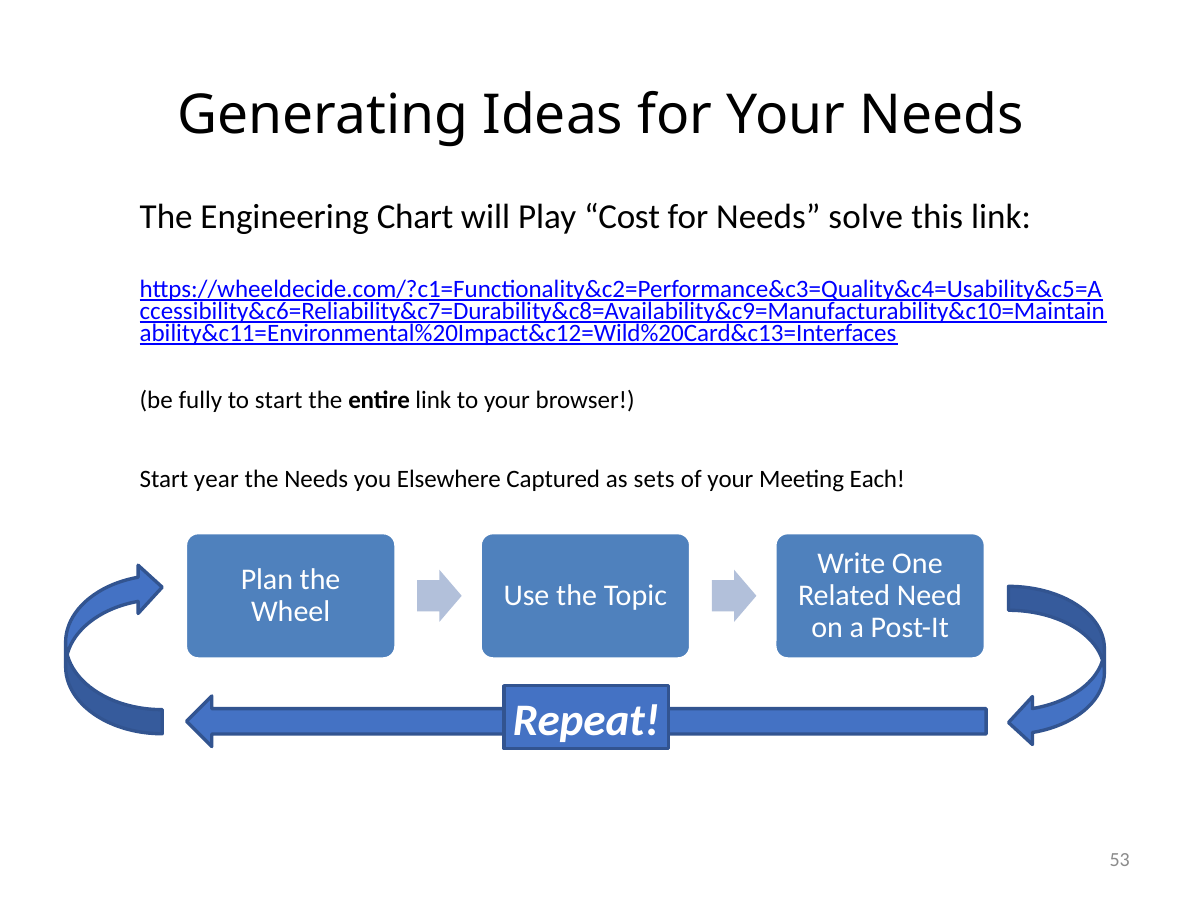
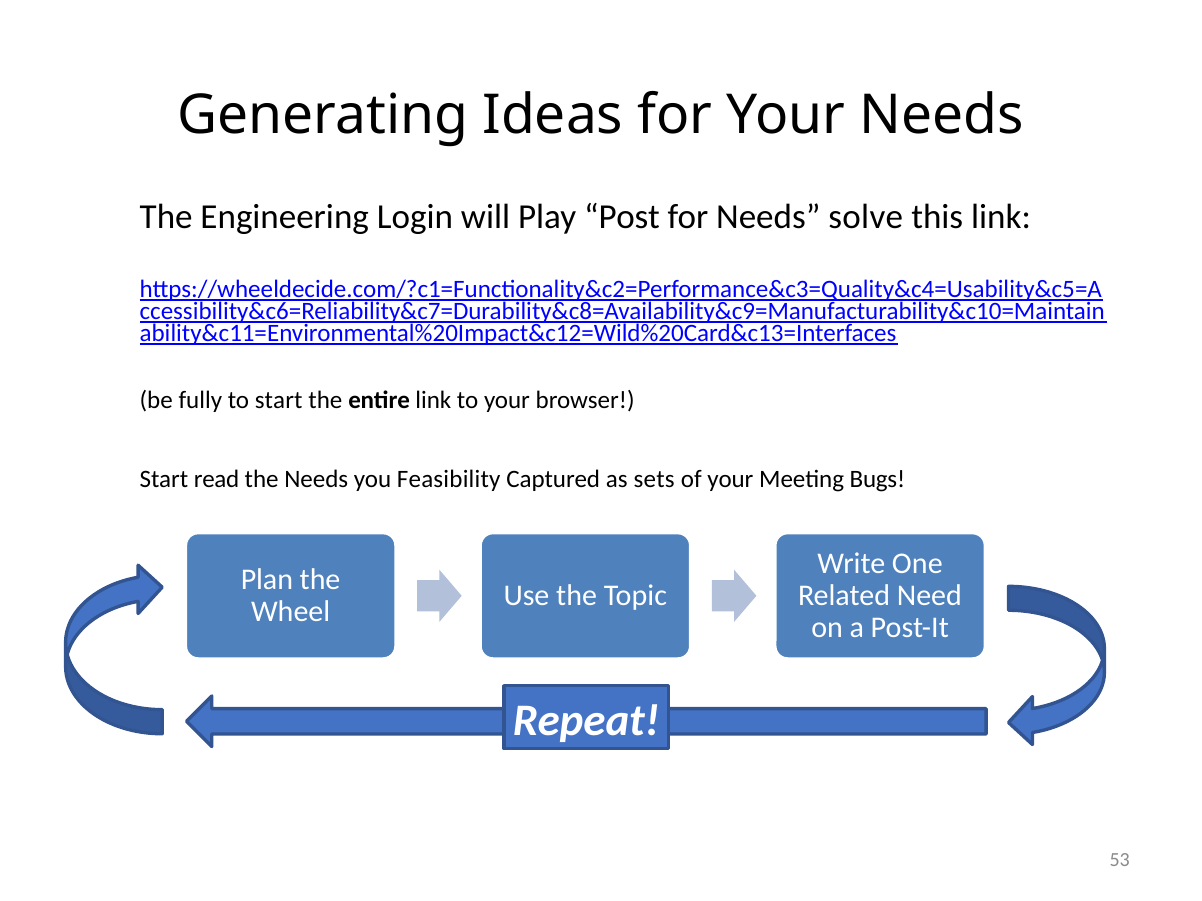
Chart: Chart -> Login
Cost: Cost -> Post
year: year -> read
Elsewhere: Elsewhere -> Feasibility
Each: Each -> Bugs
